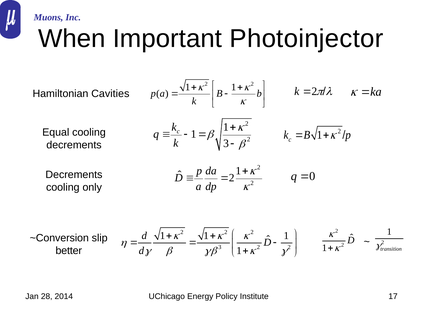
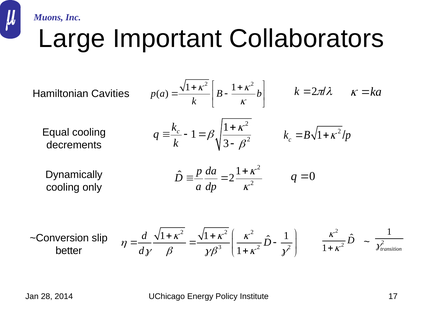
When: When -> Large
Photoinjector: Photoinjector -> Collaborators
Decrements at (74, 175): Decrements -> Dynamically
